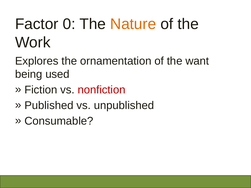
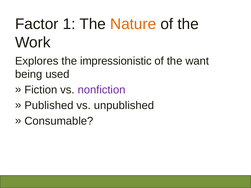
0: 0 -> 1
ornamentation: ornamentation -> impressionistic
nonfiction colour: red -> purple
